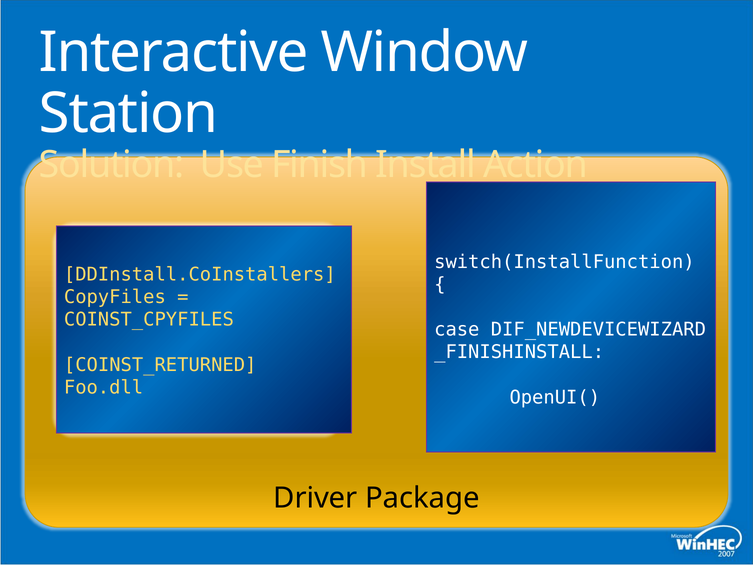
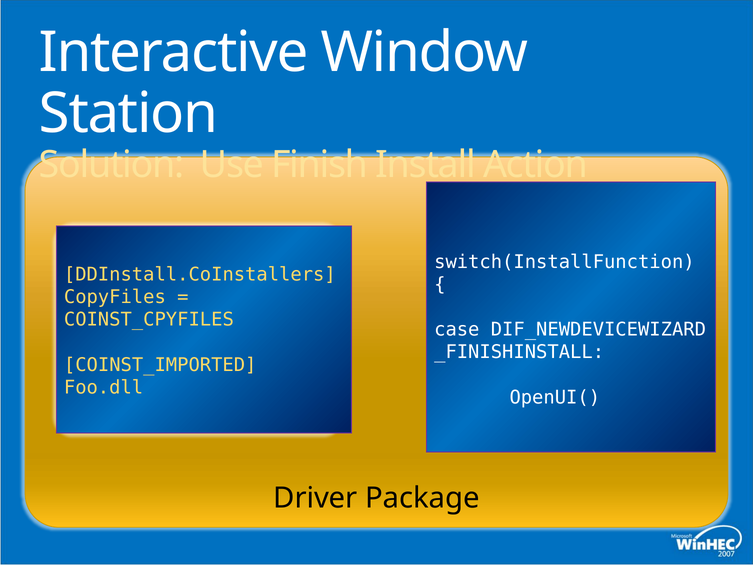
COINST_RETURNED: COINST_RETURNED -> COINST_IMPORTED
